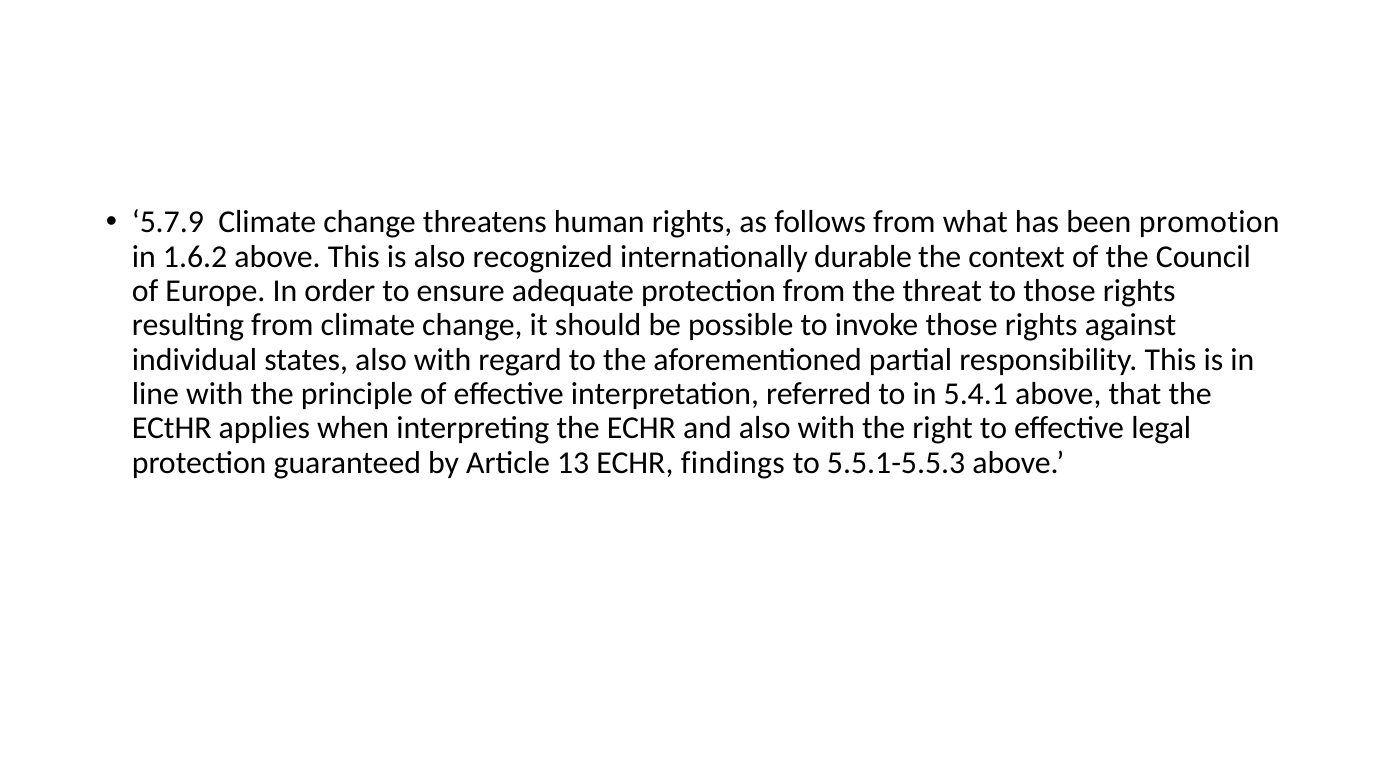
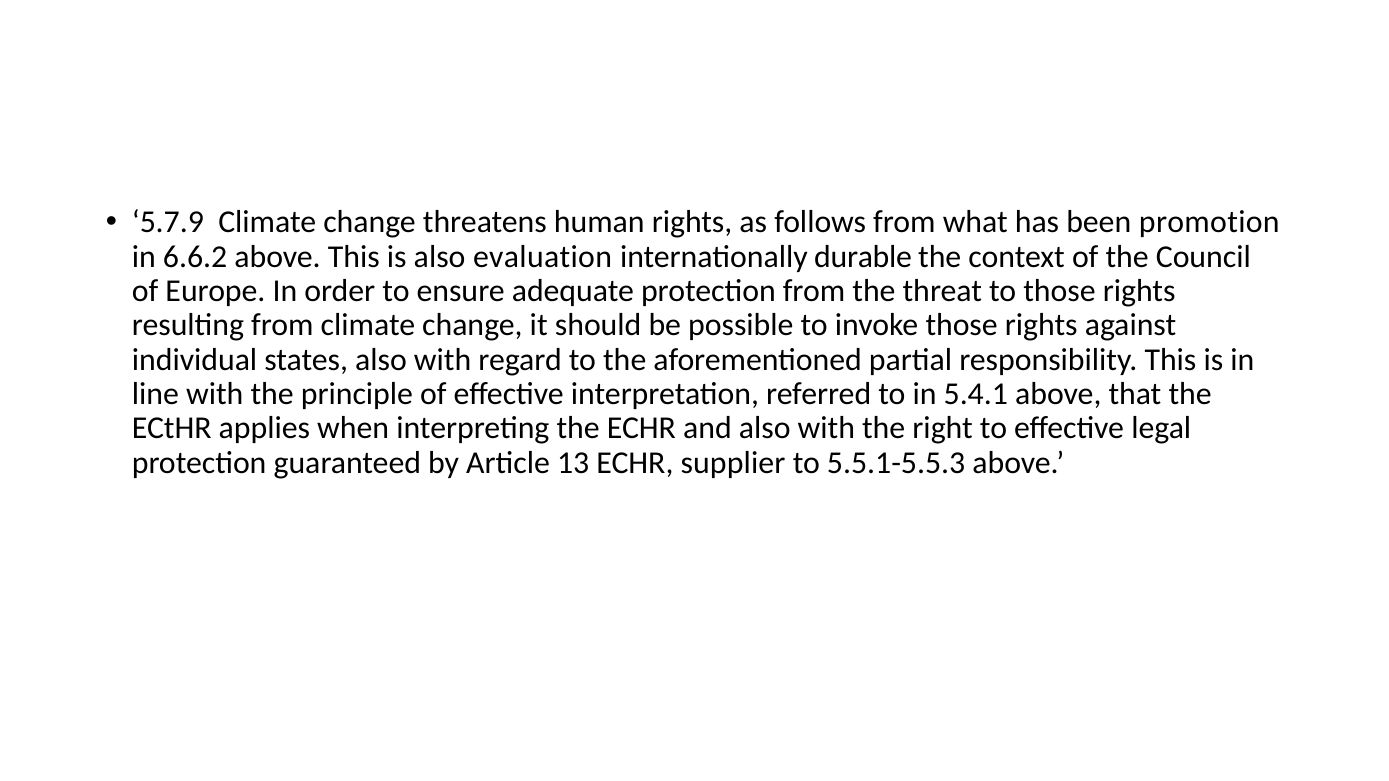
1.6.2: 1.6.2 -> 6.6.2
recognized: recognized -> evaluation
findings: findings -> supplier
